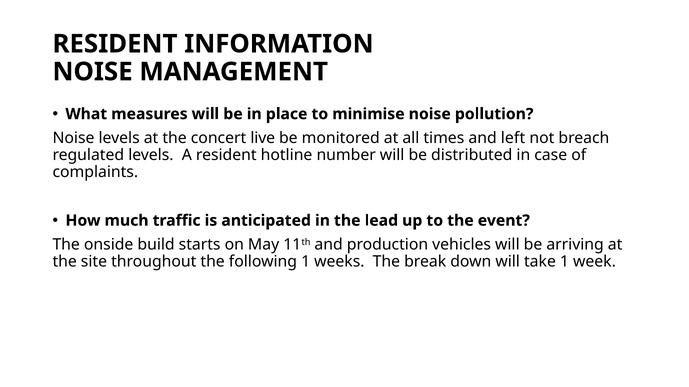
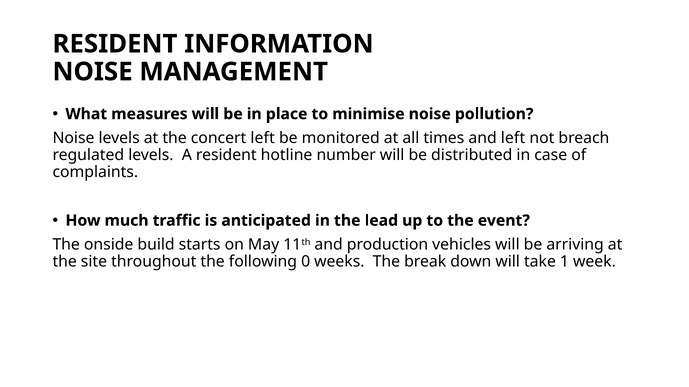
concert live: live -> left
following 1: 1 -> 0
